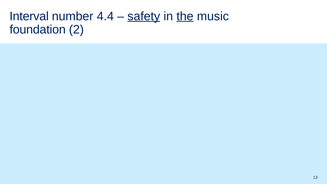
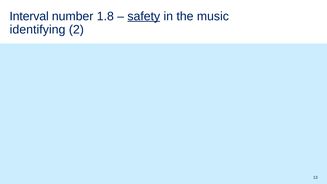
4.4: 4.4 -> 1.8
the underline: present -> none
foundation: foundation -> identifying
